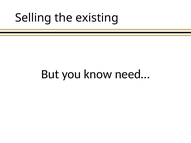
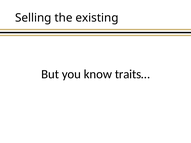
need…: need… -> traits…
